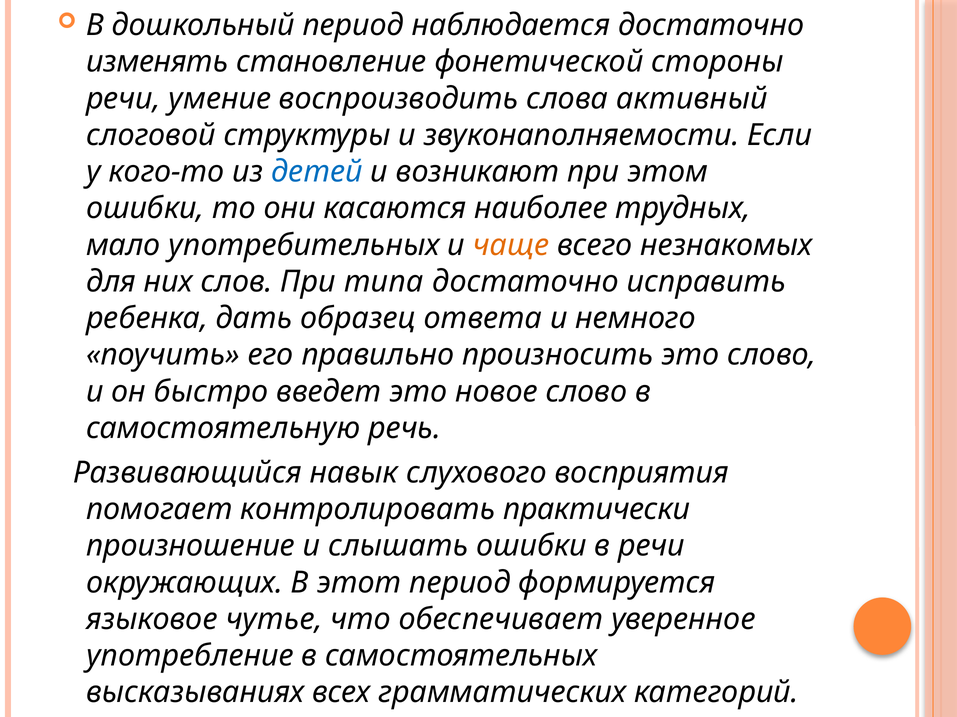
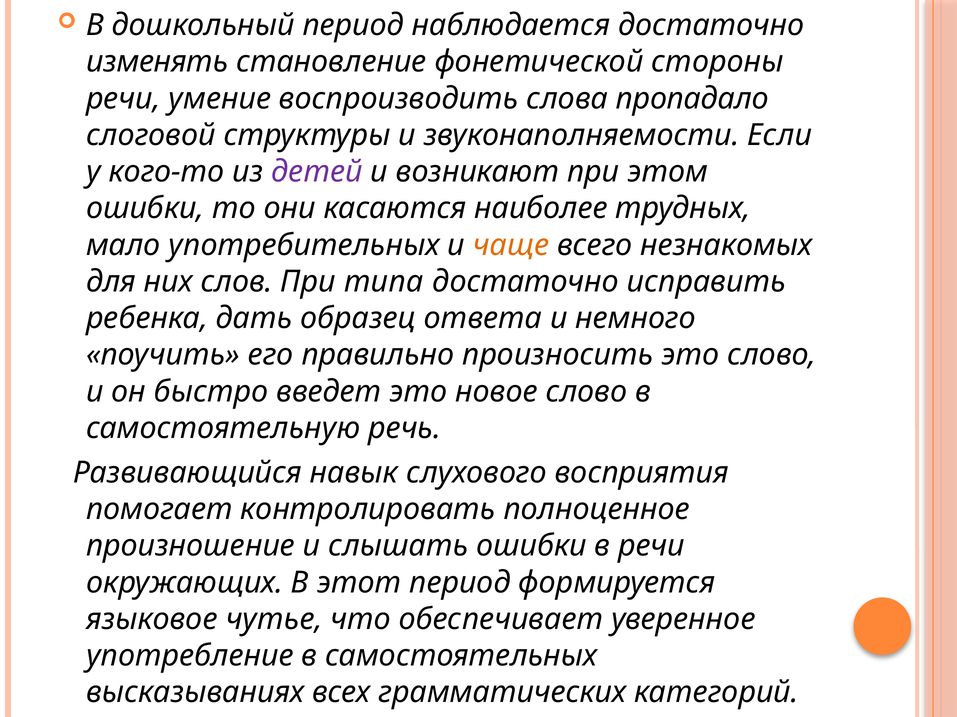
активный: активный -> пропадало
детей colour: blue -> purple
практически: практически -> полноценное
